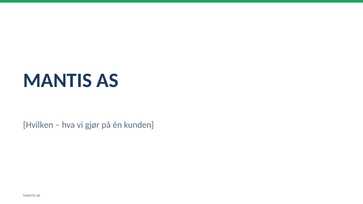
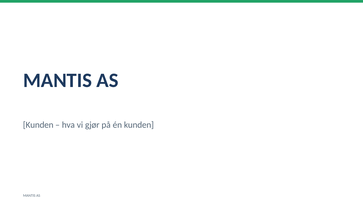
Hvilken at (38, 125): Hvilken -> Kunden
